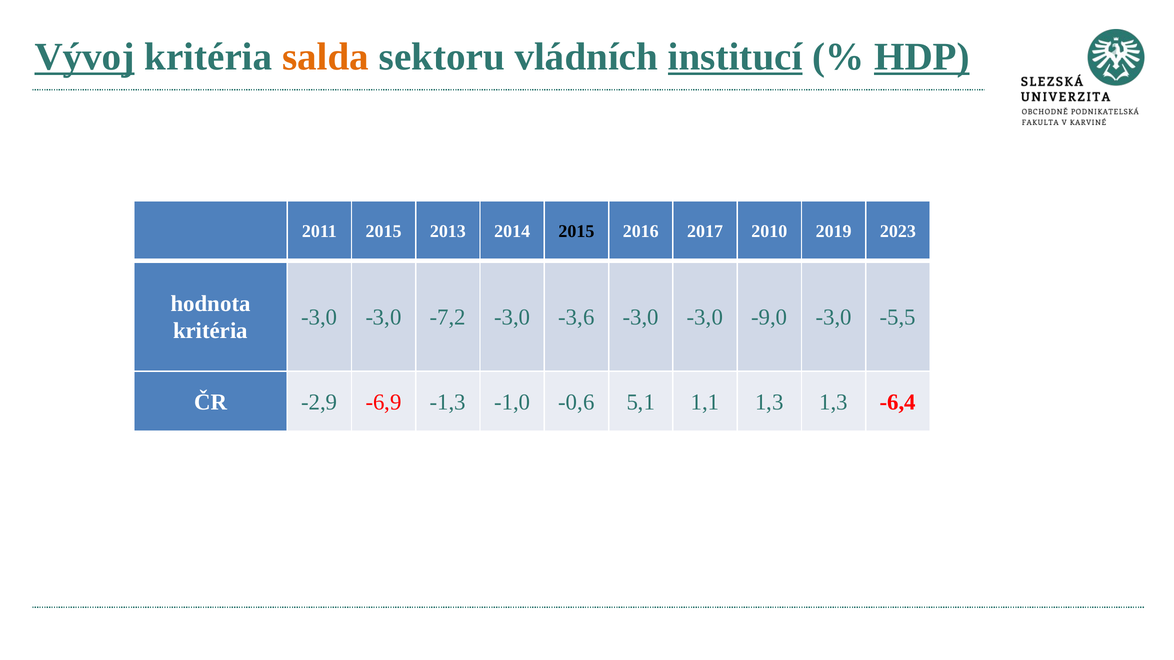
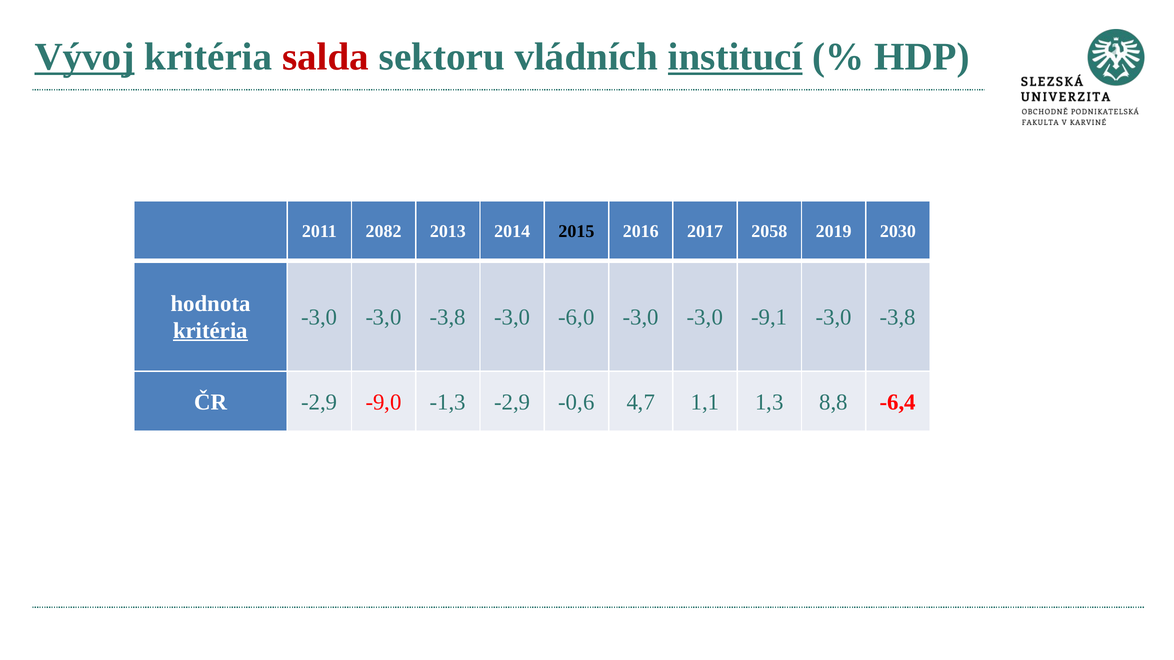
salda colour: orange -> red
HDP underline: present -> none
2011 2015: 2015 -> 2082
2010: 2010 -> 2058
2023: 2023 -> 2030
-3,0 -3,0 -7,2: -7,2 -> -3,8
-3,6: -3,6 -> -6,0
-9,0: -9,0 -> -9,1
-5,5 at (898, 317): -5,5 -> -3,8
kritéria at (210, 331) underline: none -> present
-6,9: -6,9 -> -9,0
-1,3 -1,0: -1,0 -> -2,9
5,1: 5,1 -> 4,7
1,3 1,3: 1,3 -> 8,8
